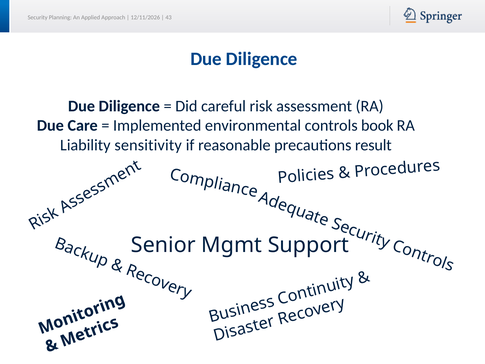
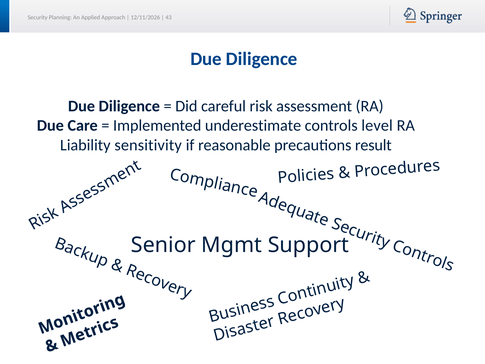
environmental: environmental -> underestimate
book: book -> level
